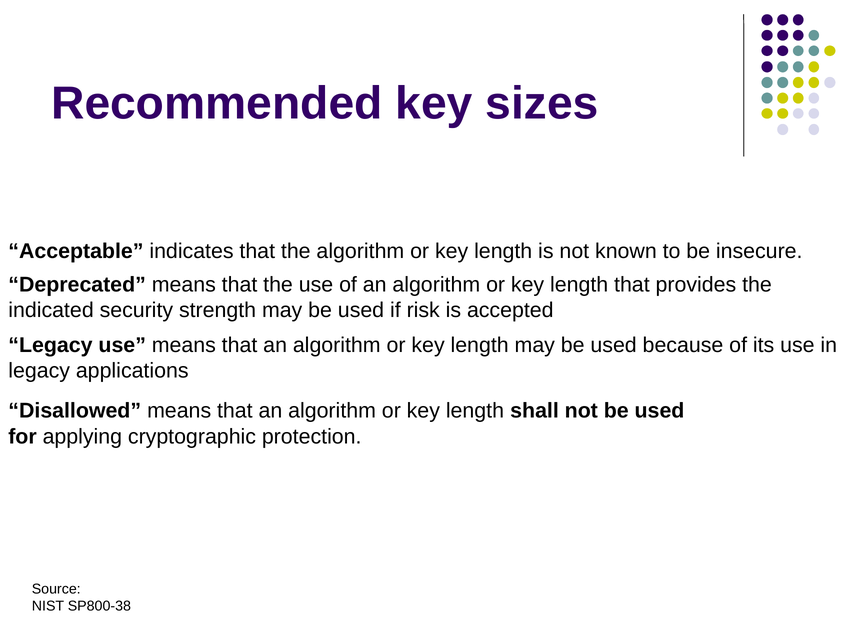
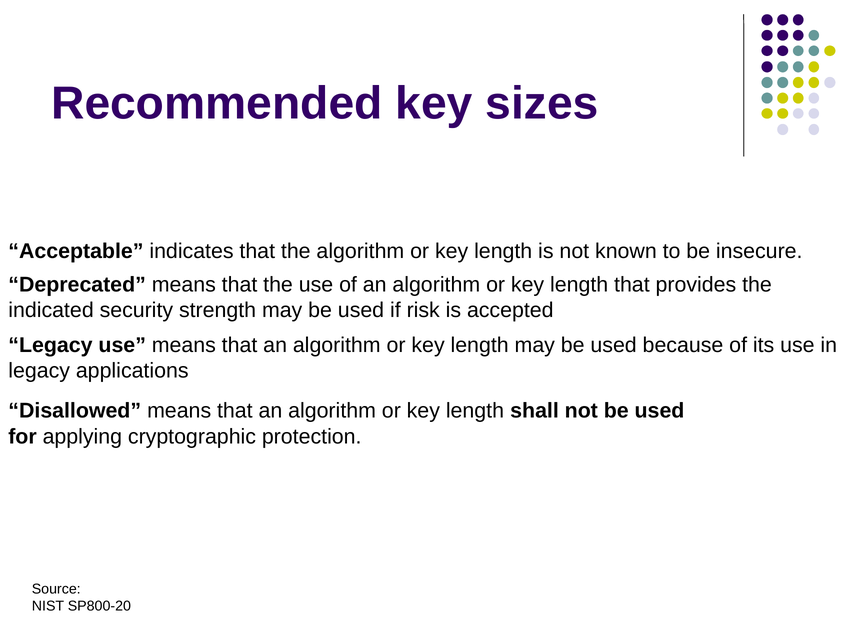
SP800-38: SP800-38 -> SP800-20
